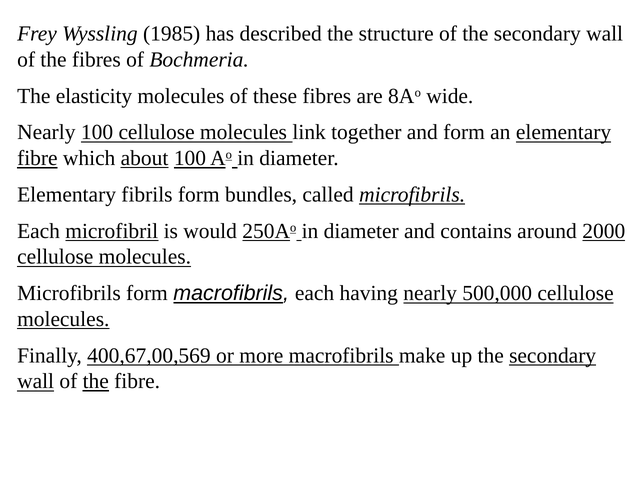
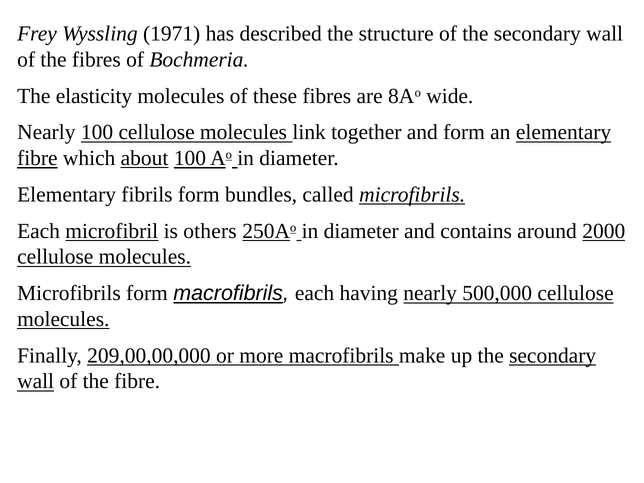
1985: 1985 -> 1971
would: would -> others
400,67,00,569: 400,67,00,569 -> 209,00,00,000
the at (96, 381) underline: present -> none
